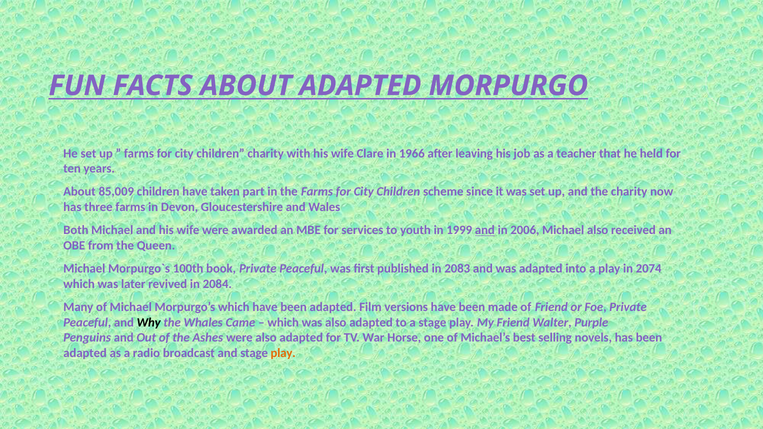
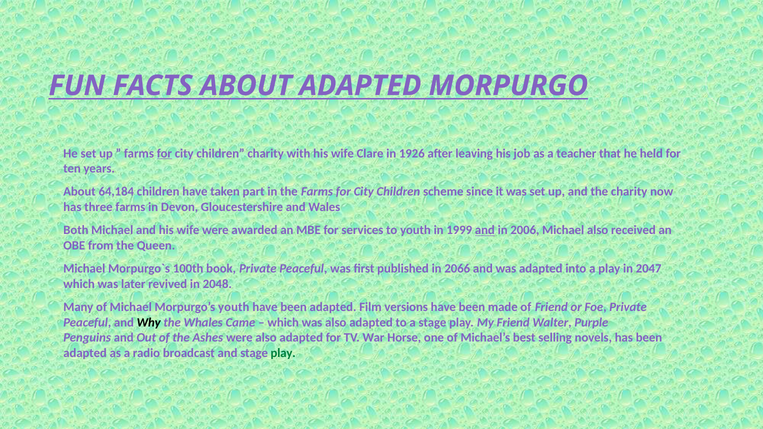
for at (164, 153) underline: none -> present
1966: 1966 -> 1926
85,009: 85,009 -> 64,184
2083: 2083 -> 2066
2074: 2074 -> 2047
2084: 2084 -> 2048
Morpurgo’s which: which -> youth
play at (283, 353) colour: orange -> green
